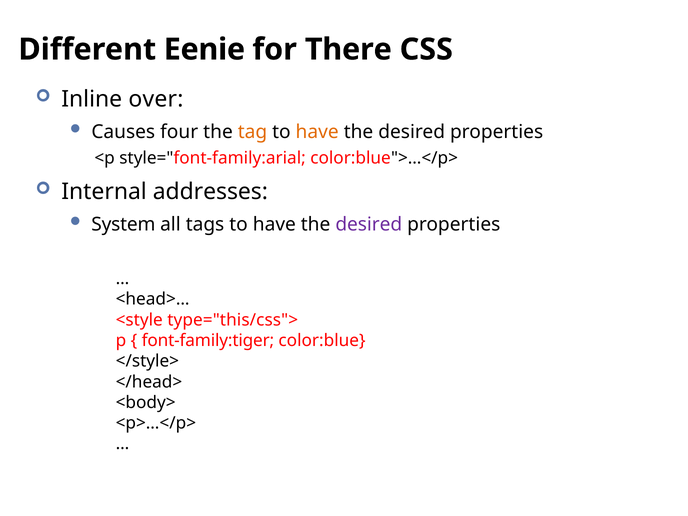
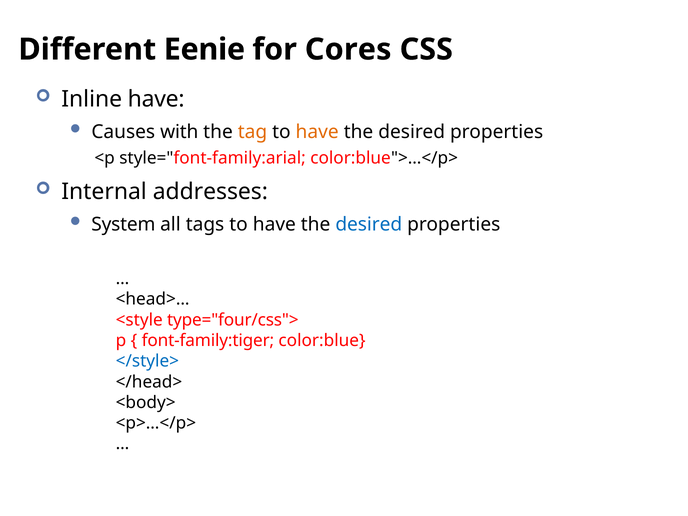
There: There -> Cores
Inline over: over -> have
four: four -> with
desired at (369, 224) colour: purple -> blue
type="this/css">: type="this/css"> -> type="four/css">
</style> colour: black -> blue
